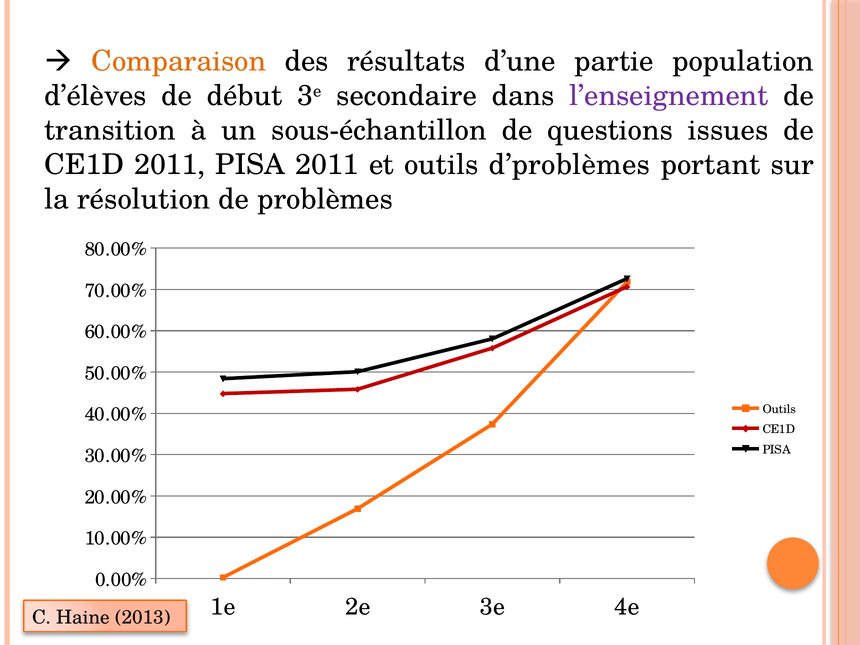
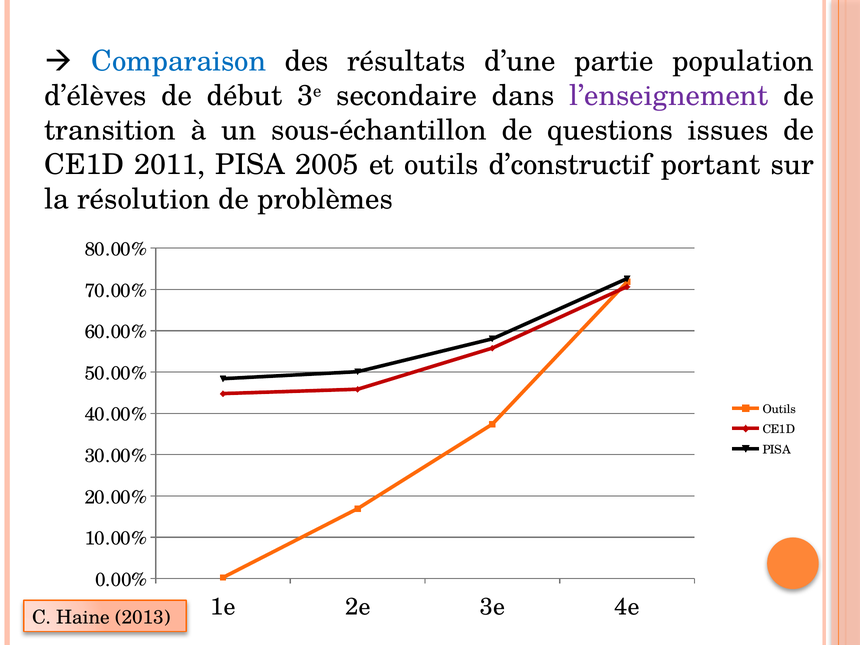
Comparaison colour: orange -> blue
PISA 2011: 2011 -> 2005
d’problèmes: d’problèmes -> d’constructif
